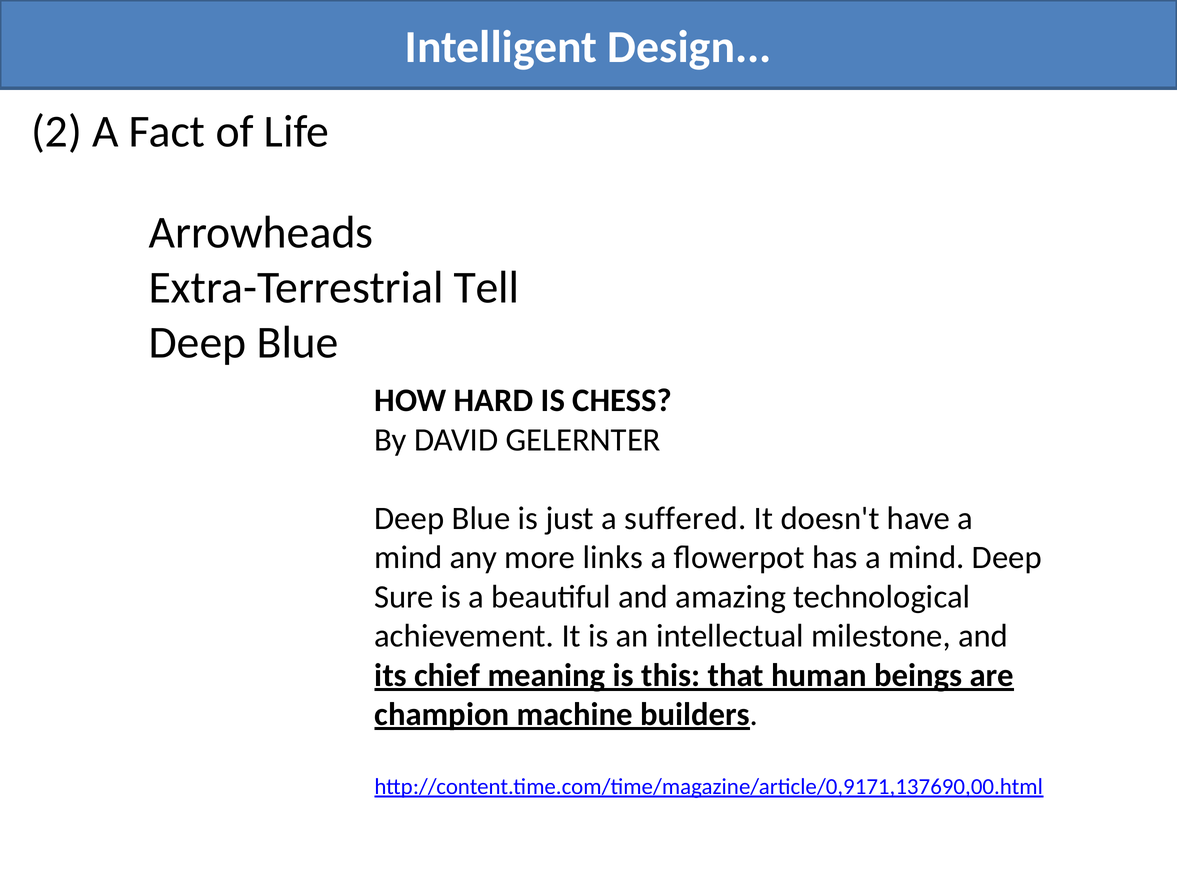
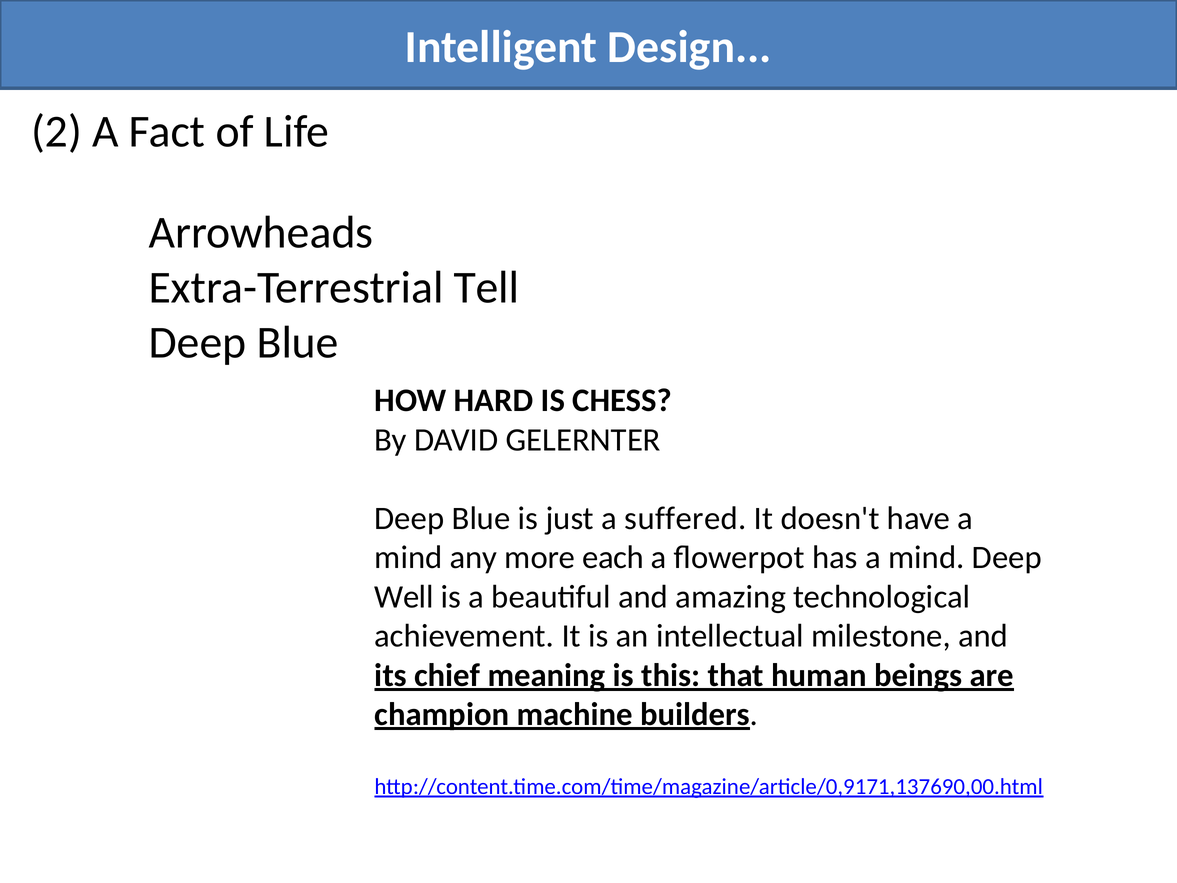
links: links -> each
Sure: Sure -> Well
